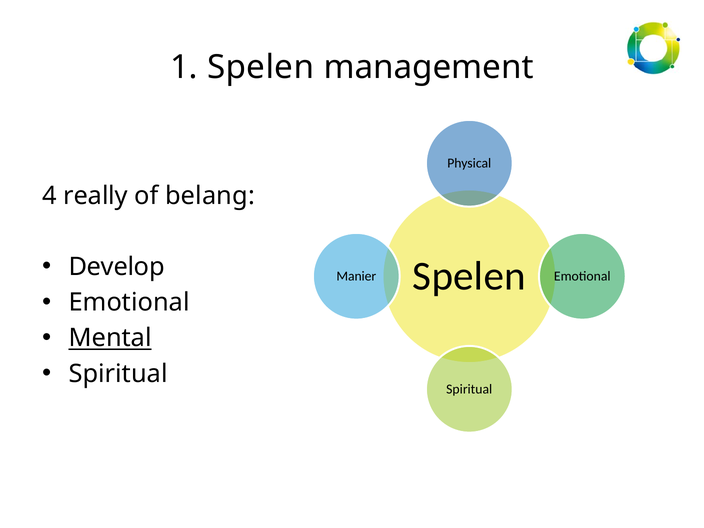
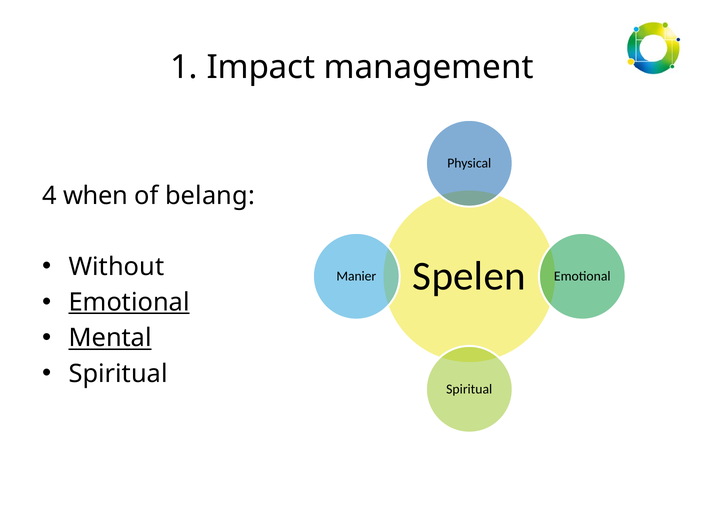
1 Spelen: Spelen -> Impact
really: really -> when
Develop: Develop -> Without
Emotional at (129, 303) underline: none -> present
